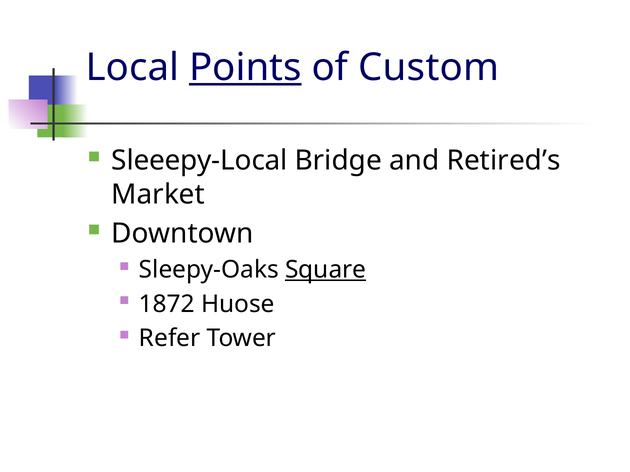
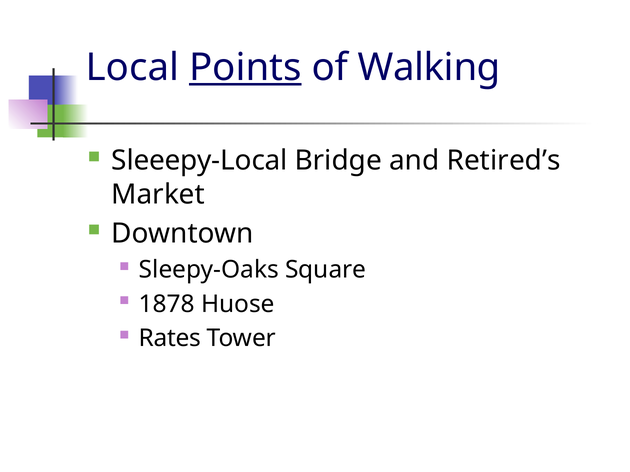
Custom: Custom -> Walking
Square underline: present -> none
1872: 1872 -> 1878
Refer: Refer -> Rates
